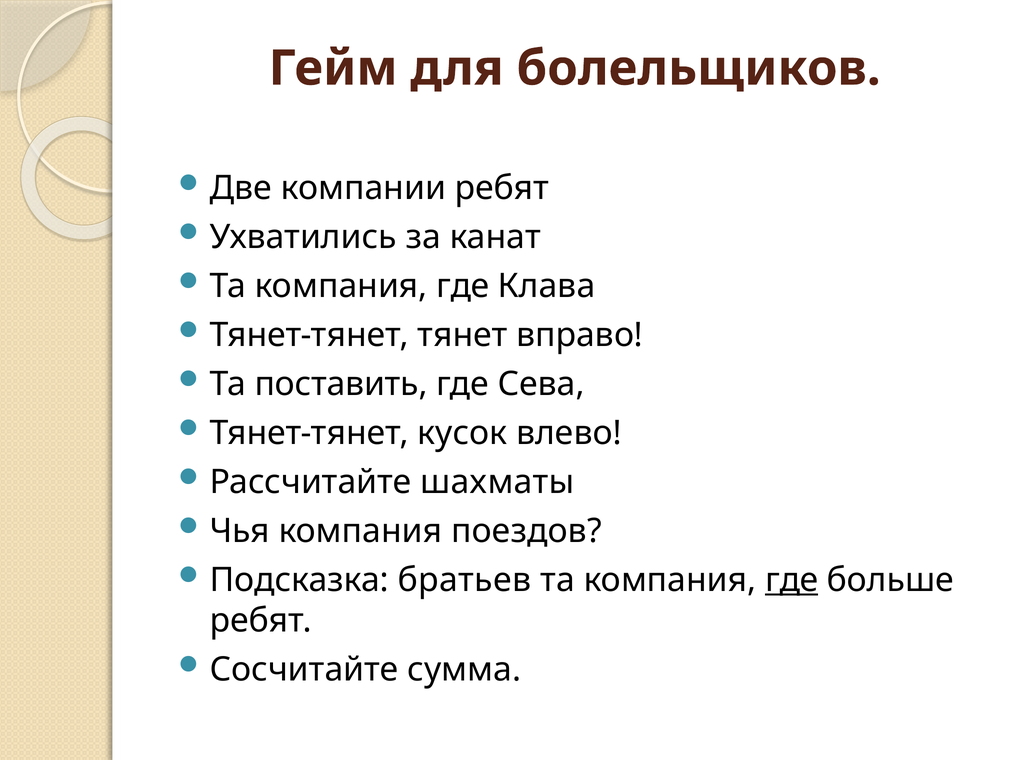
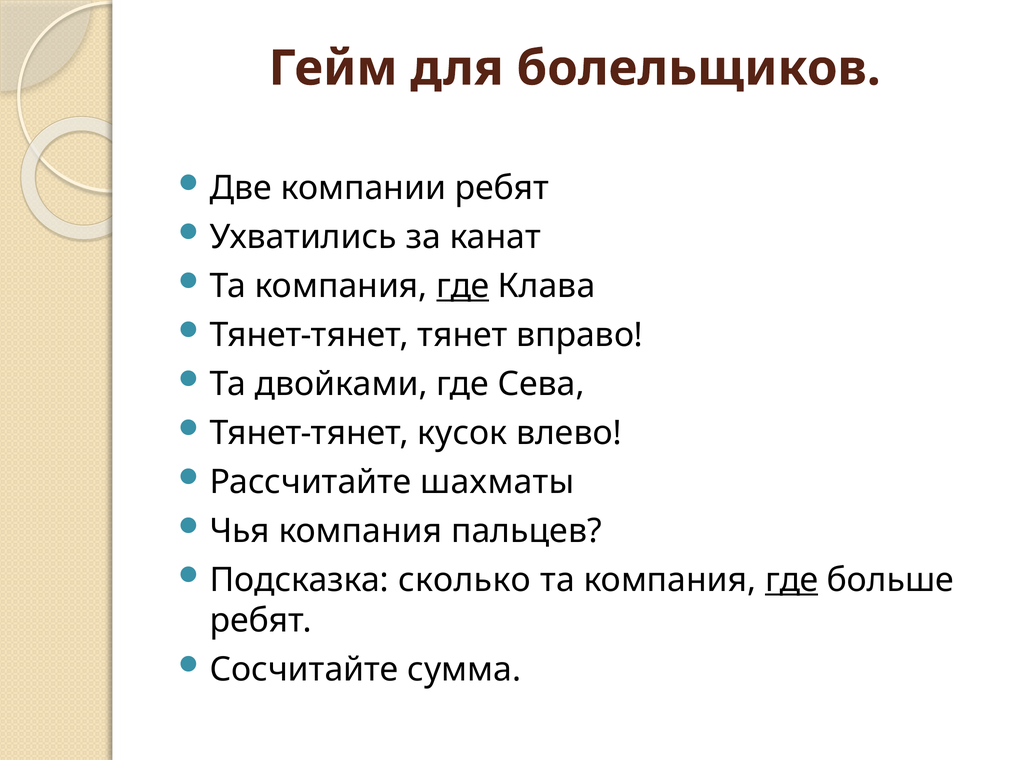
где at (463, 286) underline: none -> present
поставить: поставить -> двойками
поездов: поездов -> пальцев
братьев: братьев -> сколько
